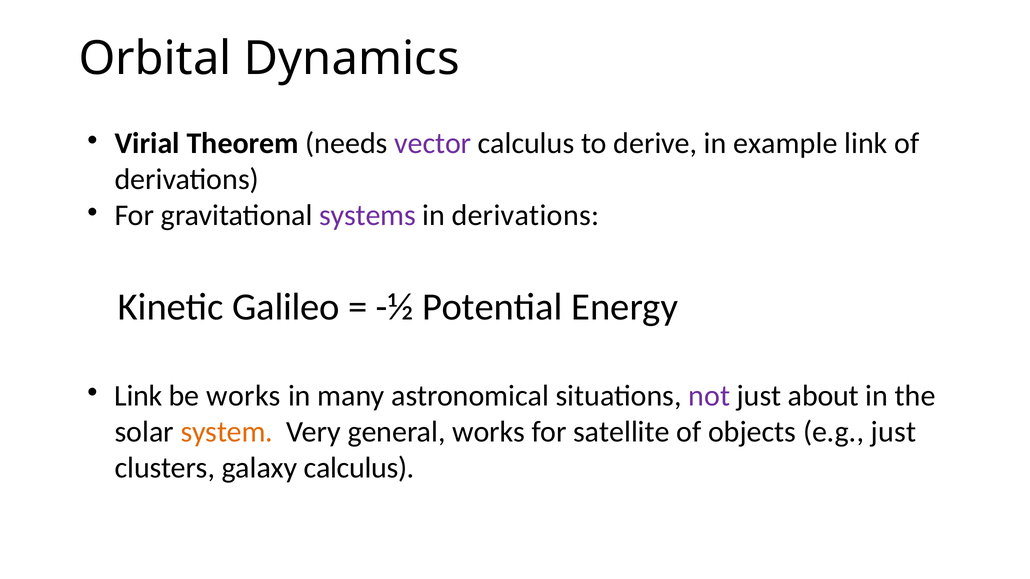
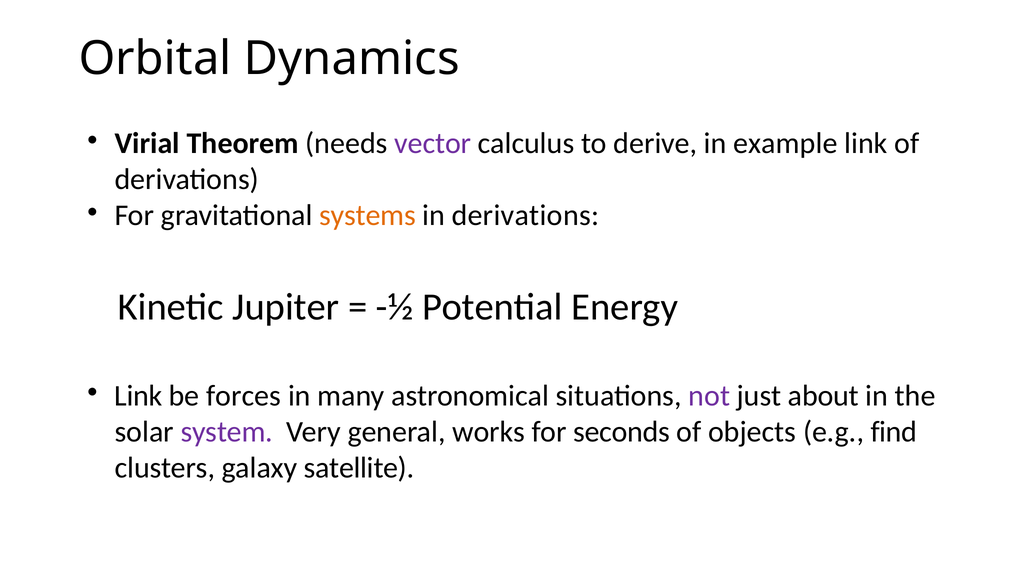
systems colour: purple -> orange
Galileo: Galileo -> Jupiter
be works: works -> forces
system colour: orange -> purple
satellite: satellite -> seconds
e.g just: just -> find
galaxy calculus: calculus -> satellite
